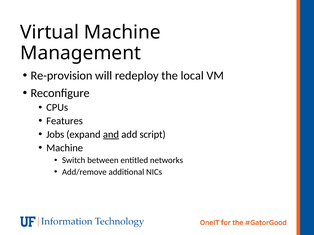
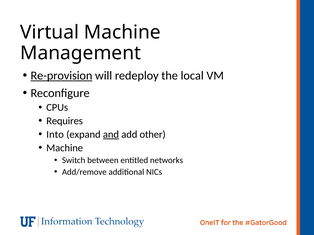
Re-provision underline: none -> present
Features: Features -> Requires
Jobs: Jobs -> Into
script: script -> other
